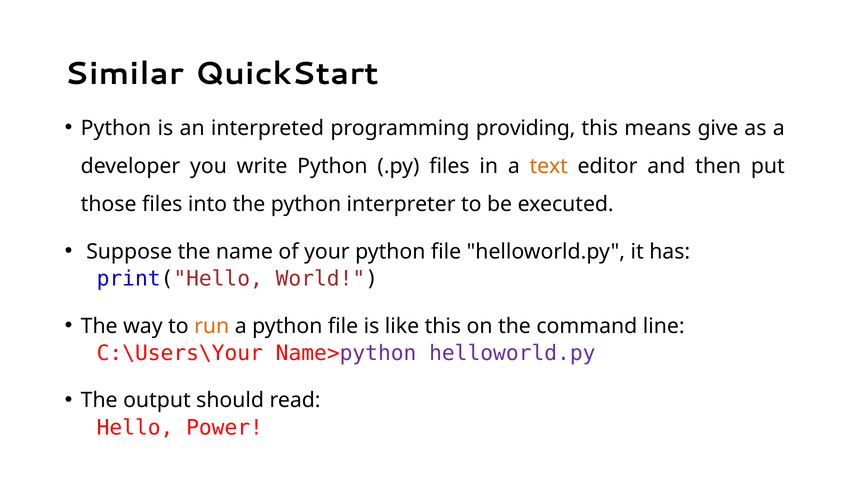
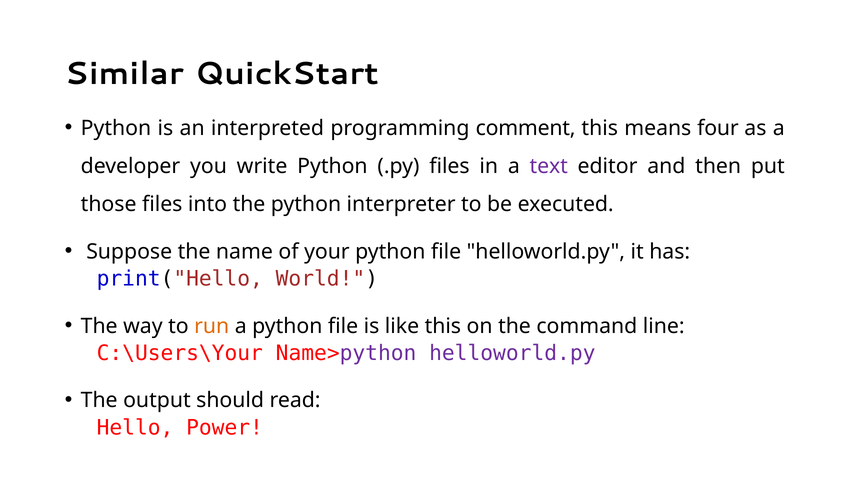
providing: providing -> comment
give: give -> four
text colour: orange -> purple
